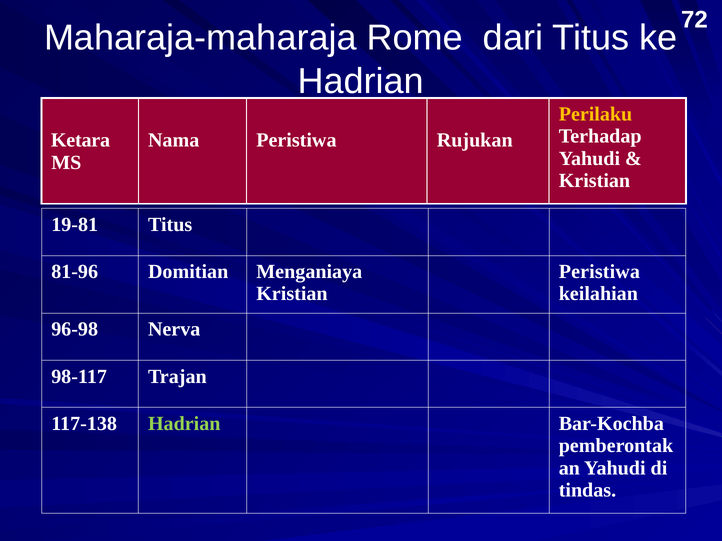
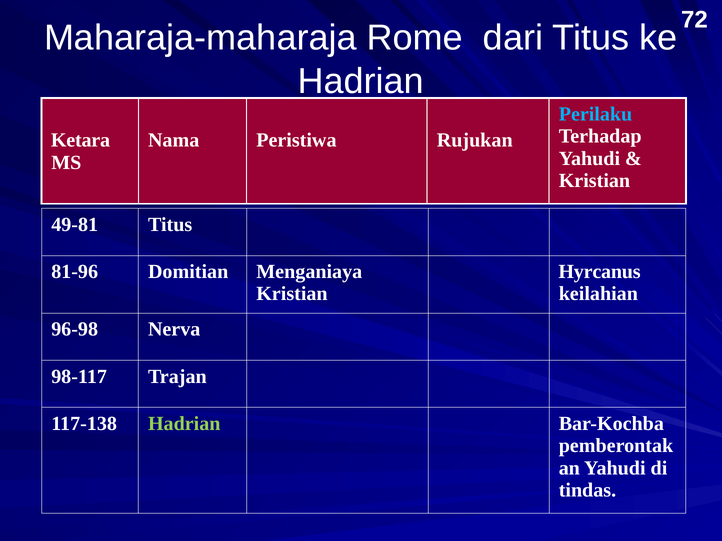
Perilaku colour: yellow -> light blue
19-81: 19-81 -> 49-81
Peristiwa at (599, 272): Peristiwa -> Hyrcanus
